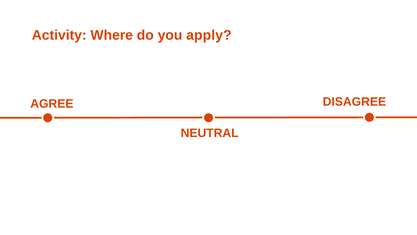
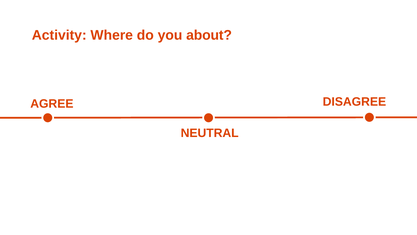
apply: apply -> about
